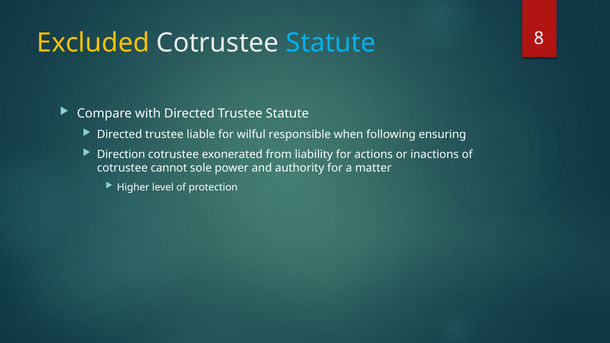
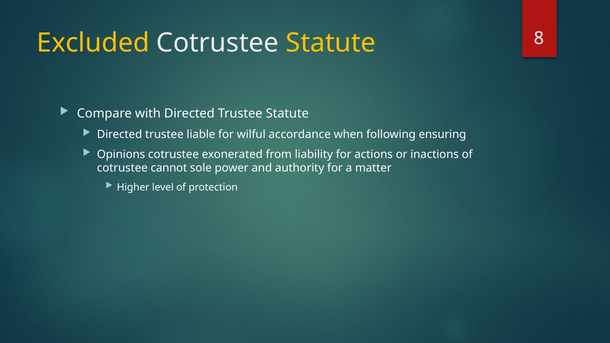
Statute at (331, 43) colour: light blue -> yellow
responsible: responsible -> accordance
Direction: Direction -> Opinions
